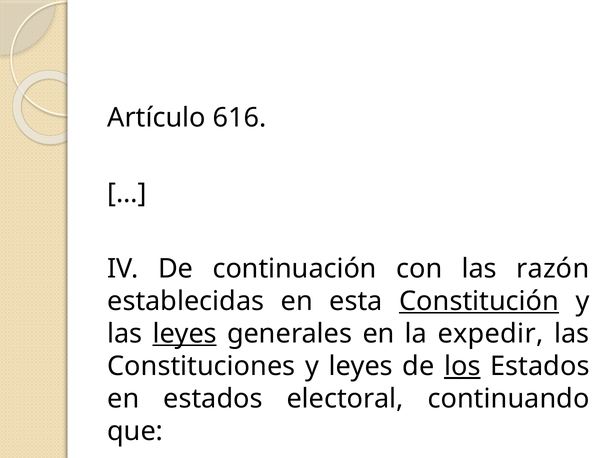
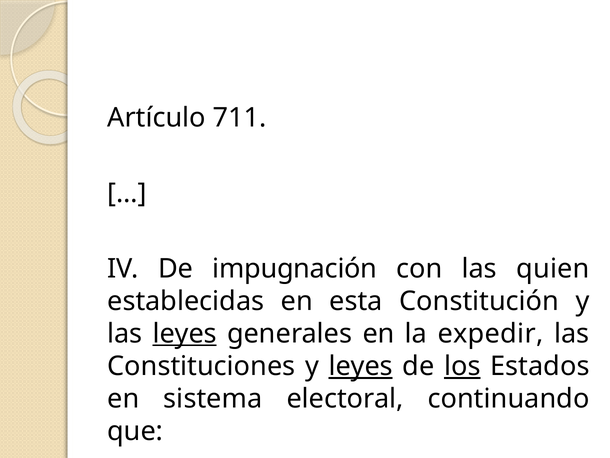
616: 616 -> 711
continuación: continuación -> impugnación
razón: razón -> quien
Constitución underline: present -> none
leyes at (361, 366) underline: none -> present
en estados: estados -> sistema
